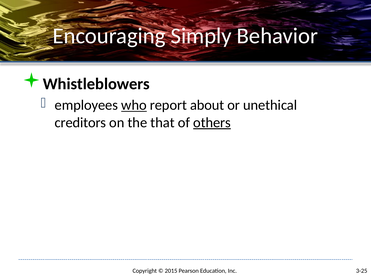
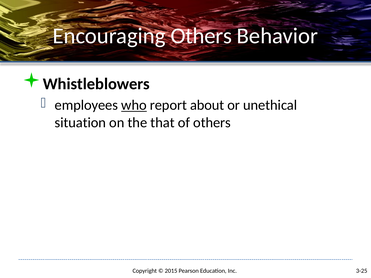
Encouraging Simply: Simply -> Others
creditors: creditors -> situation
others at (212, 123) underline: present -> none
